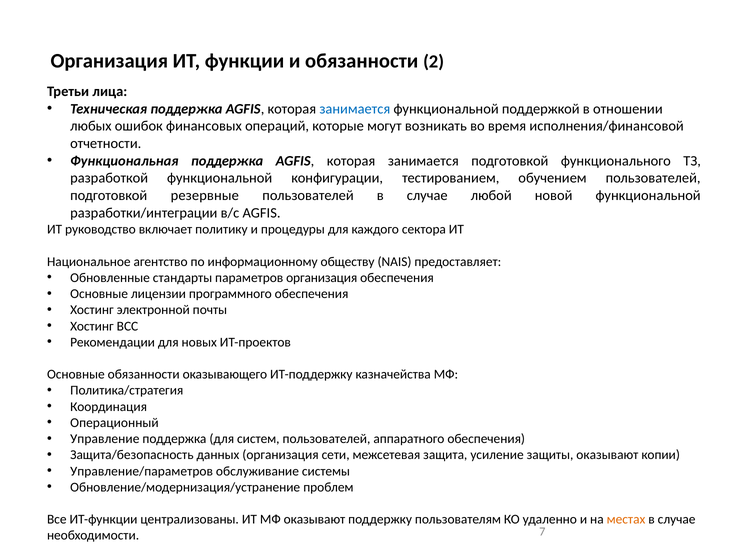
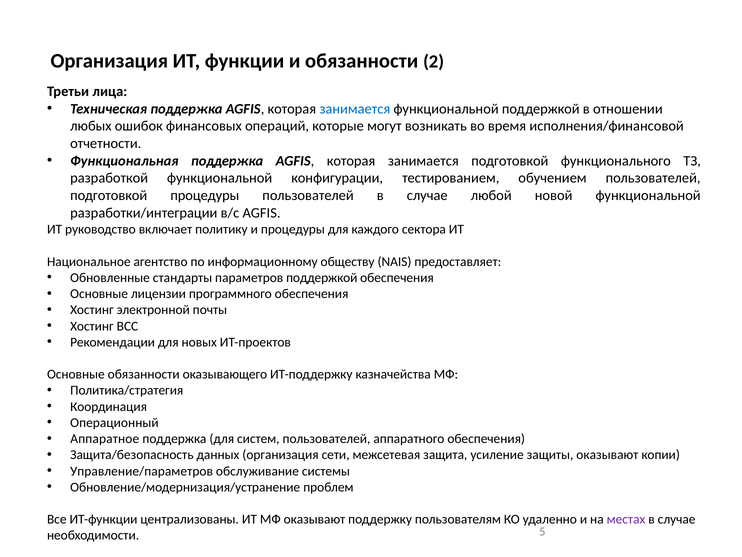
подготовкой резервные: резервные -> процедуры
параметров организация: организация -> поддержкой
Управление: Управление -> Аппаратное
местах colour: orange -> purple
7: 7 -> 5
